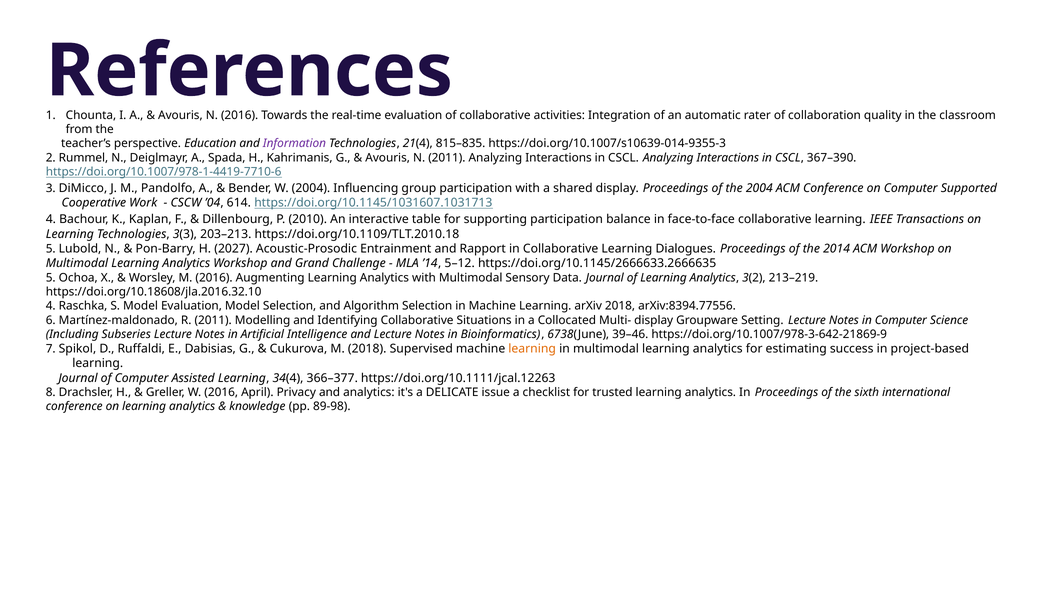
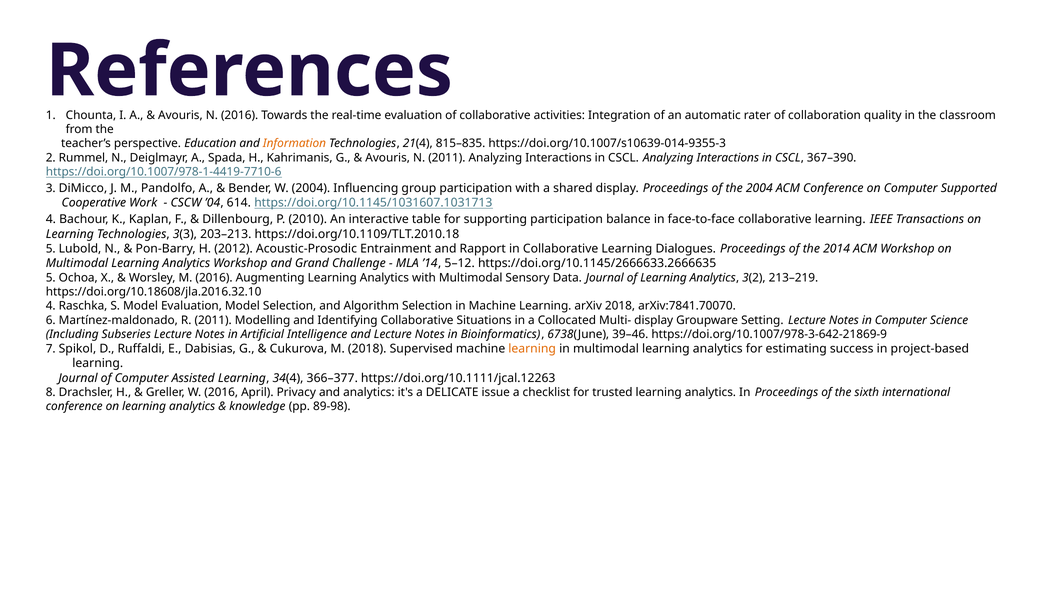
Information colour: purple -> orange
2027: 2027 -> 2012
arXiv:8394.77556: arXiv:8394.77556 -> arXiv:7841.70070
